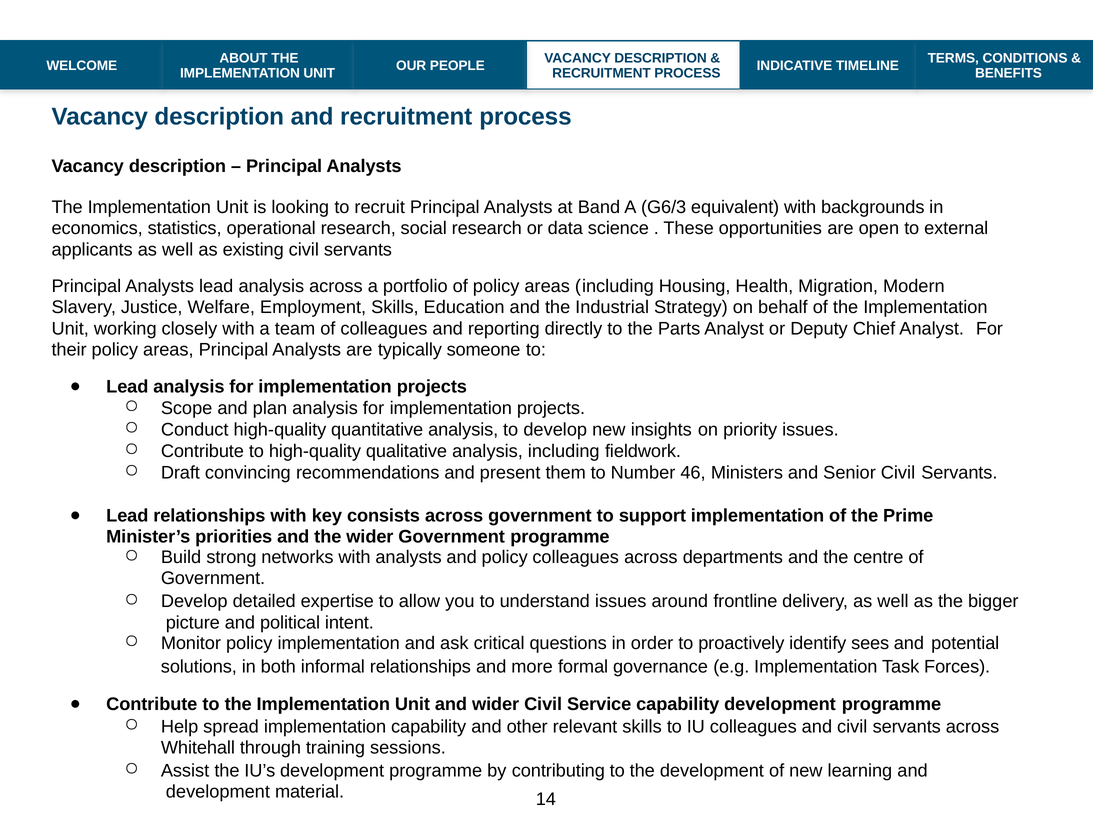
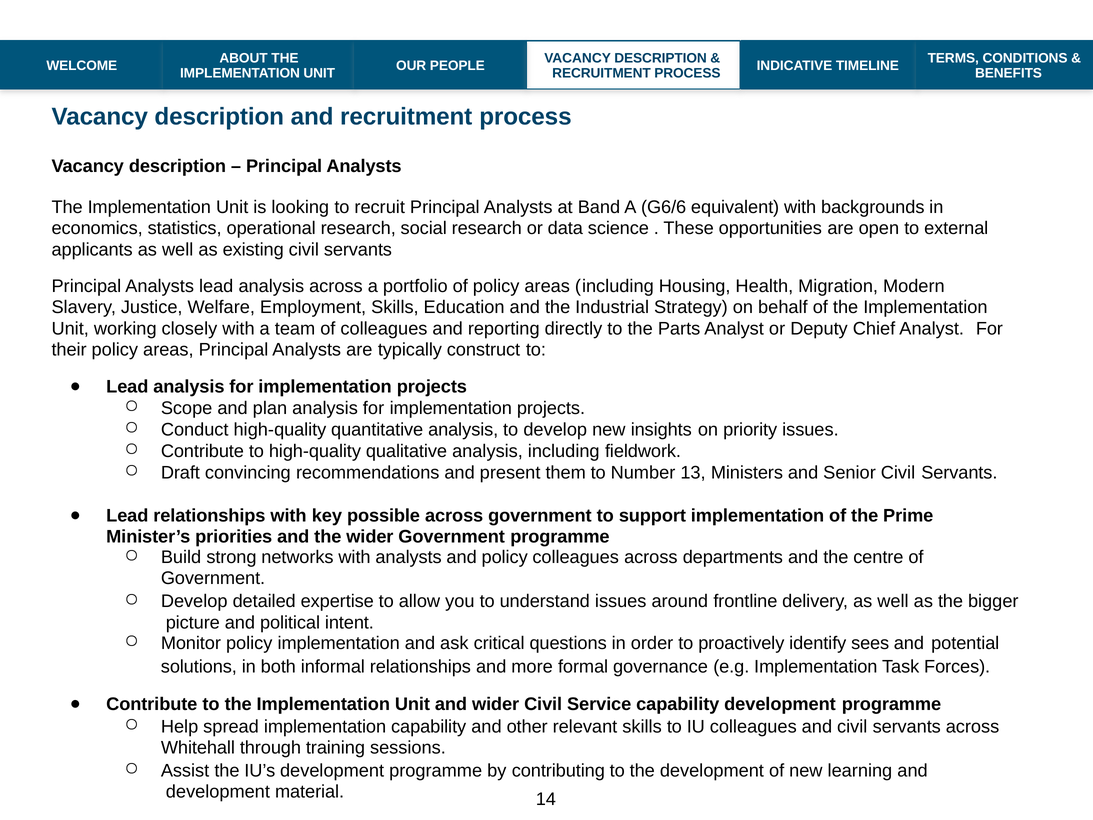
G6/3: G6/3 -> G6/6
someone: someone -> construct
46: 46 -> 13
consists: consists -> possible
